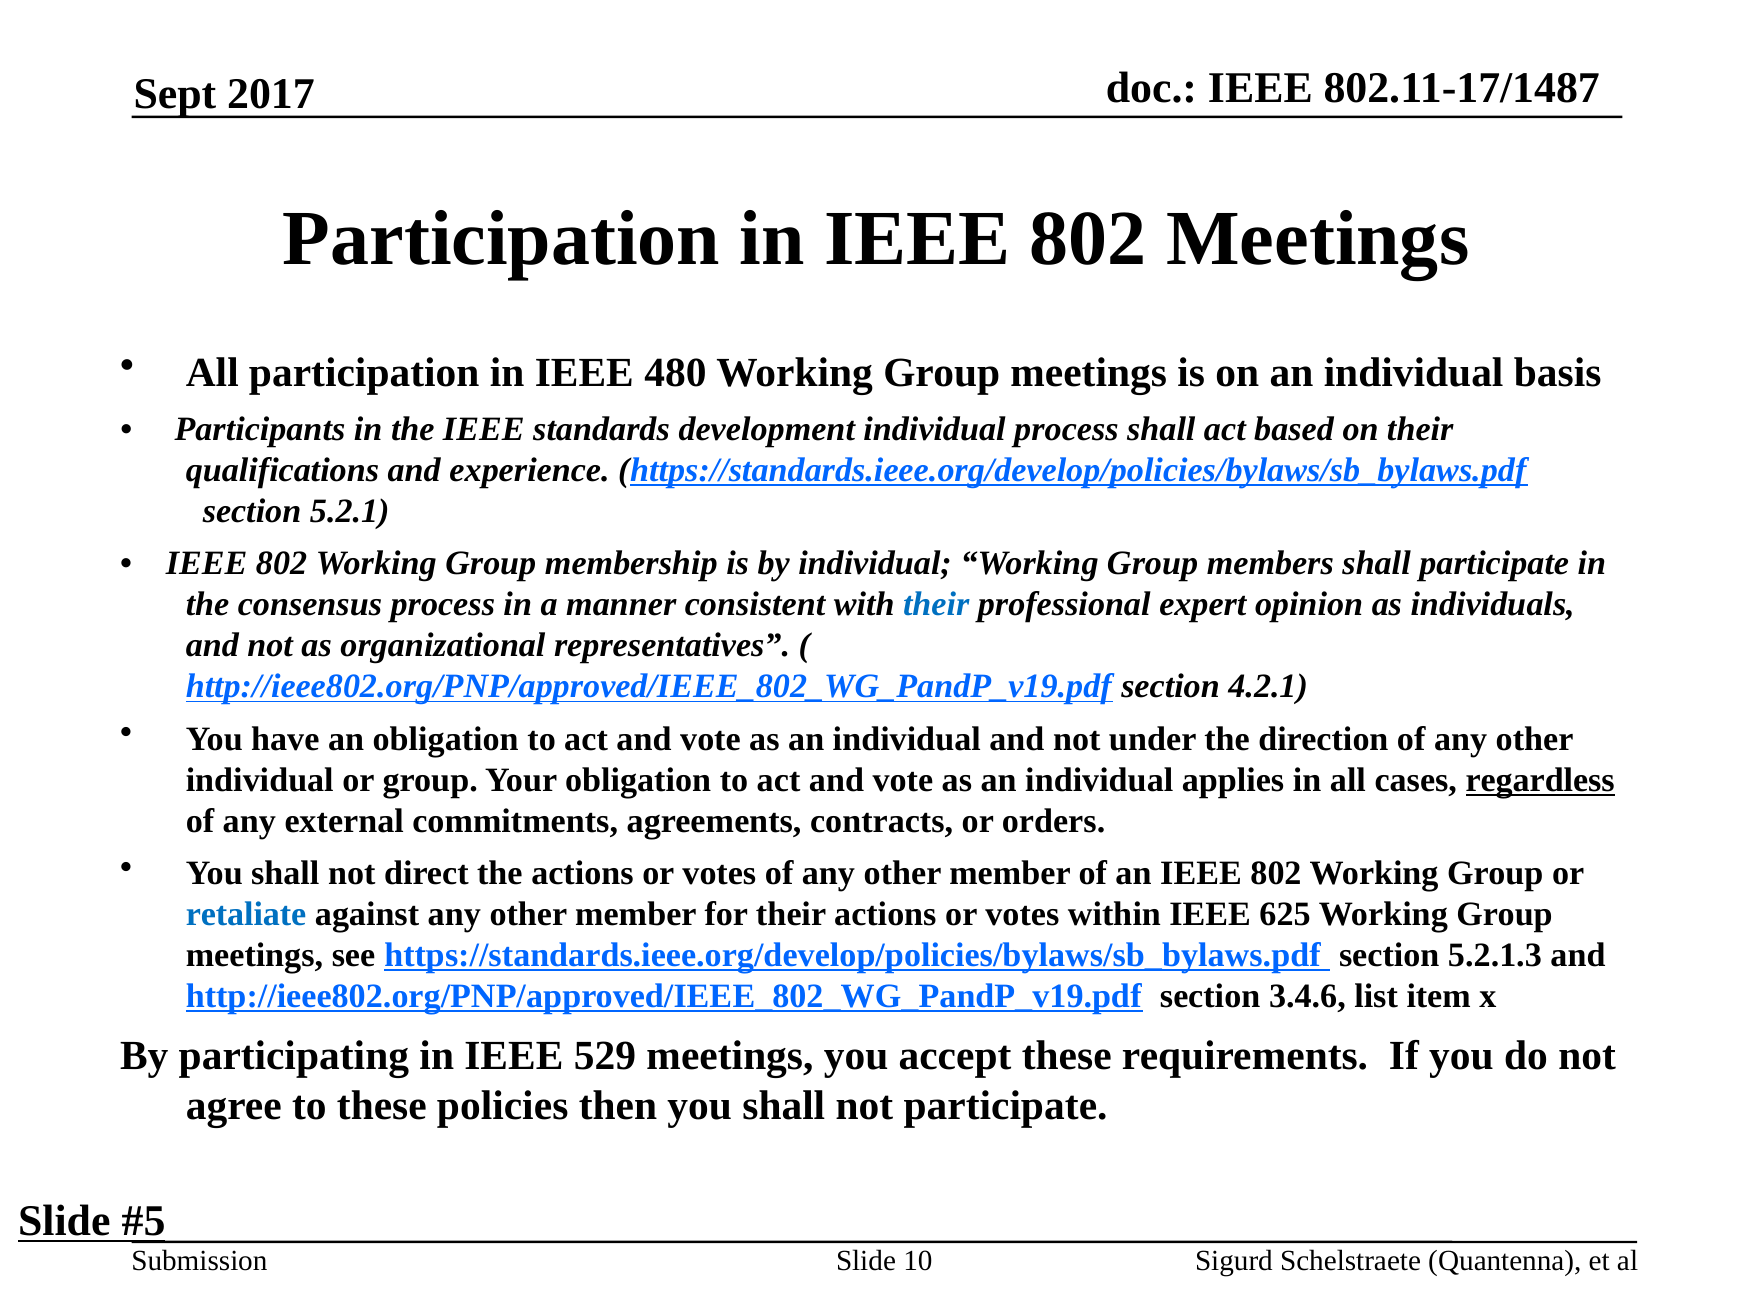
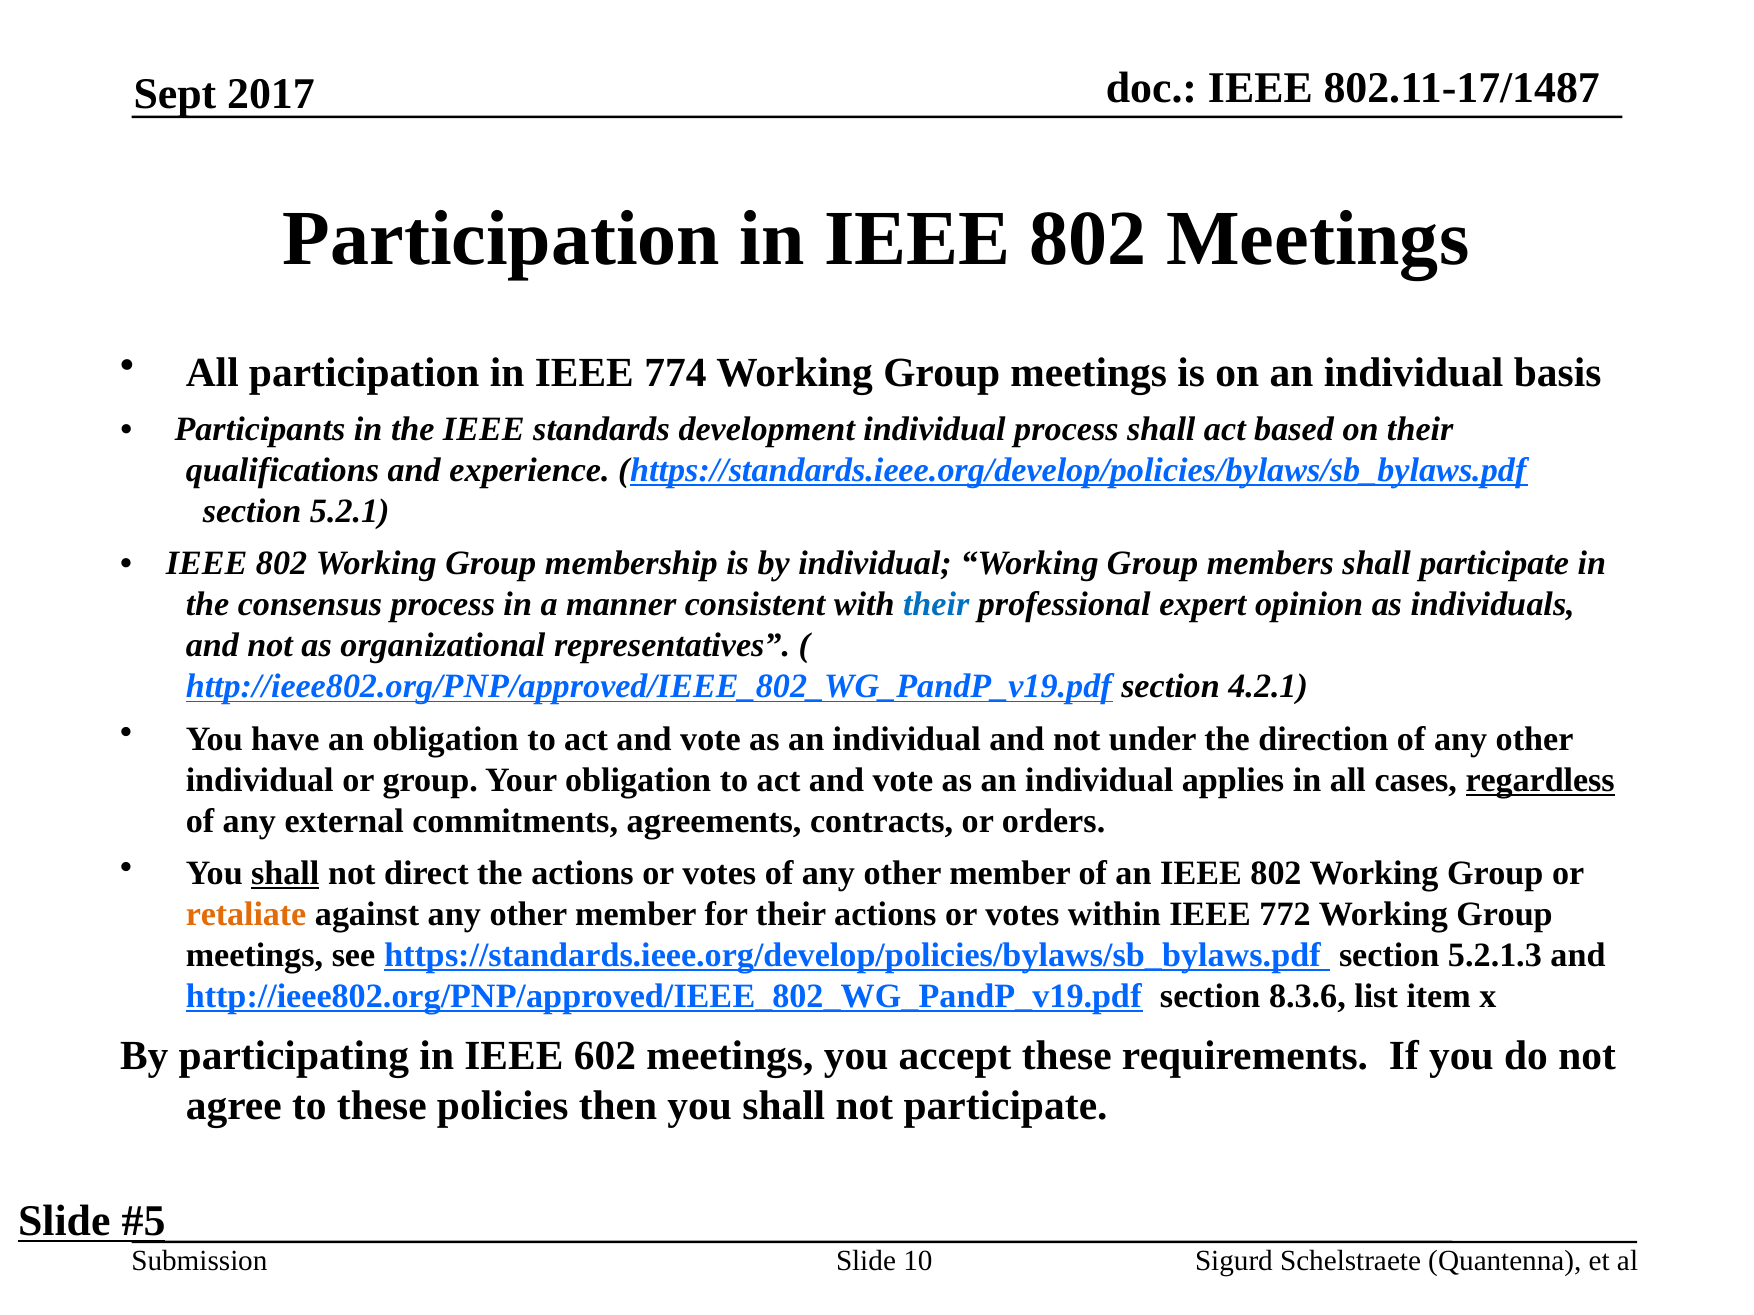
480: 480 -> 774
shall at (285, 874) underline: none -> present
retaliate colour: blue -> orange
625: 625 -> 772
3.4.6: 3.4.6 -> 8.3.6
529: 529 -> 602
